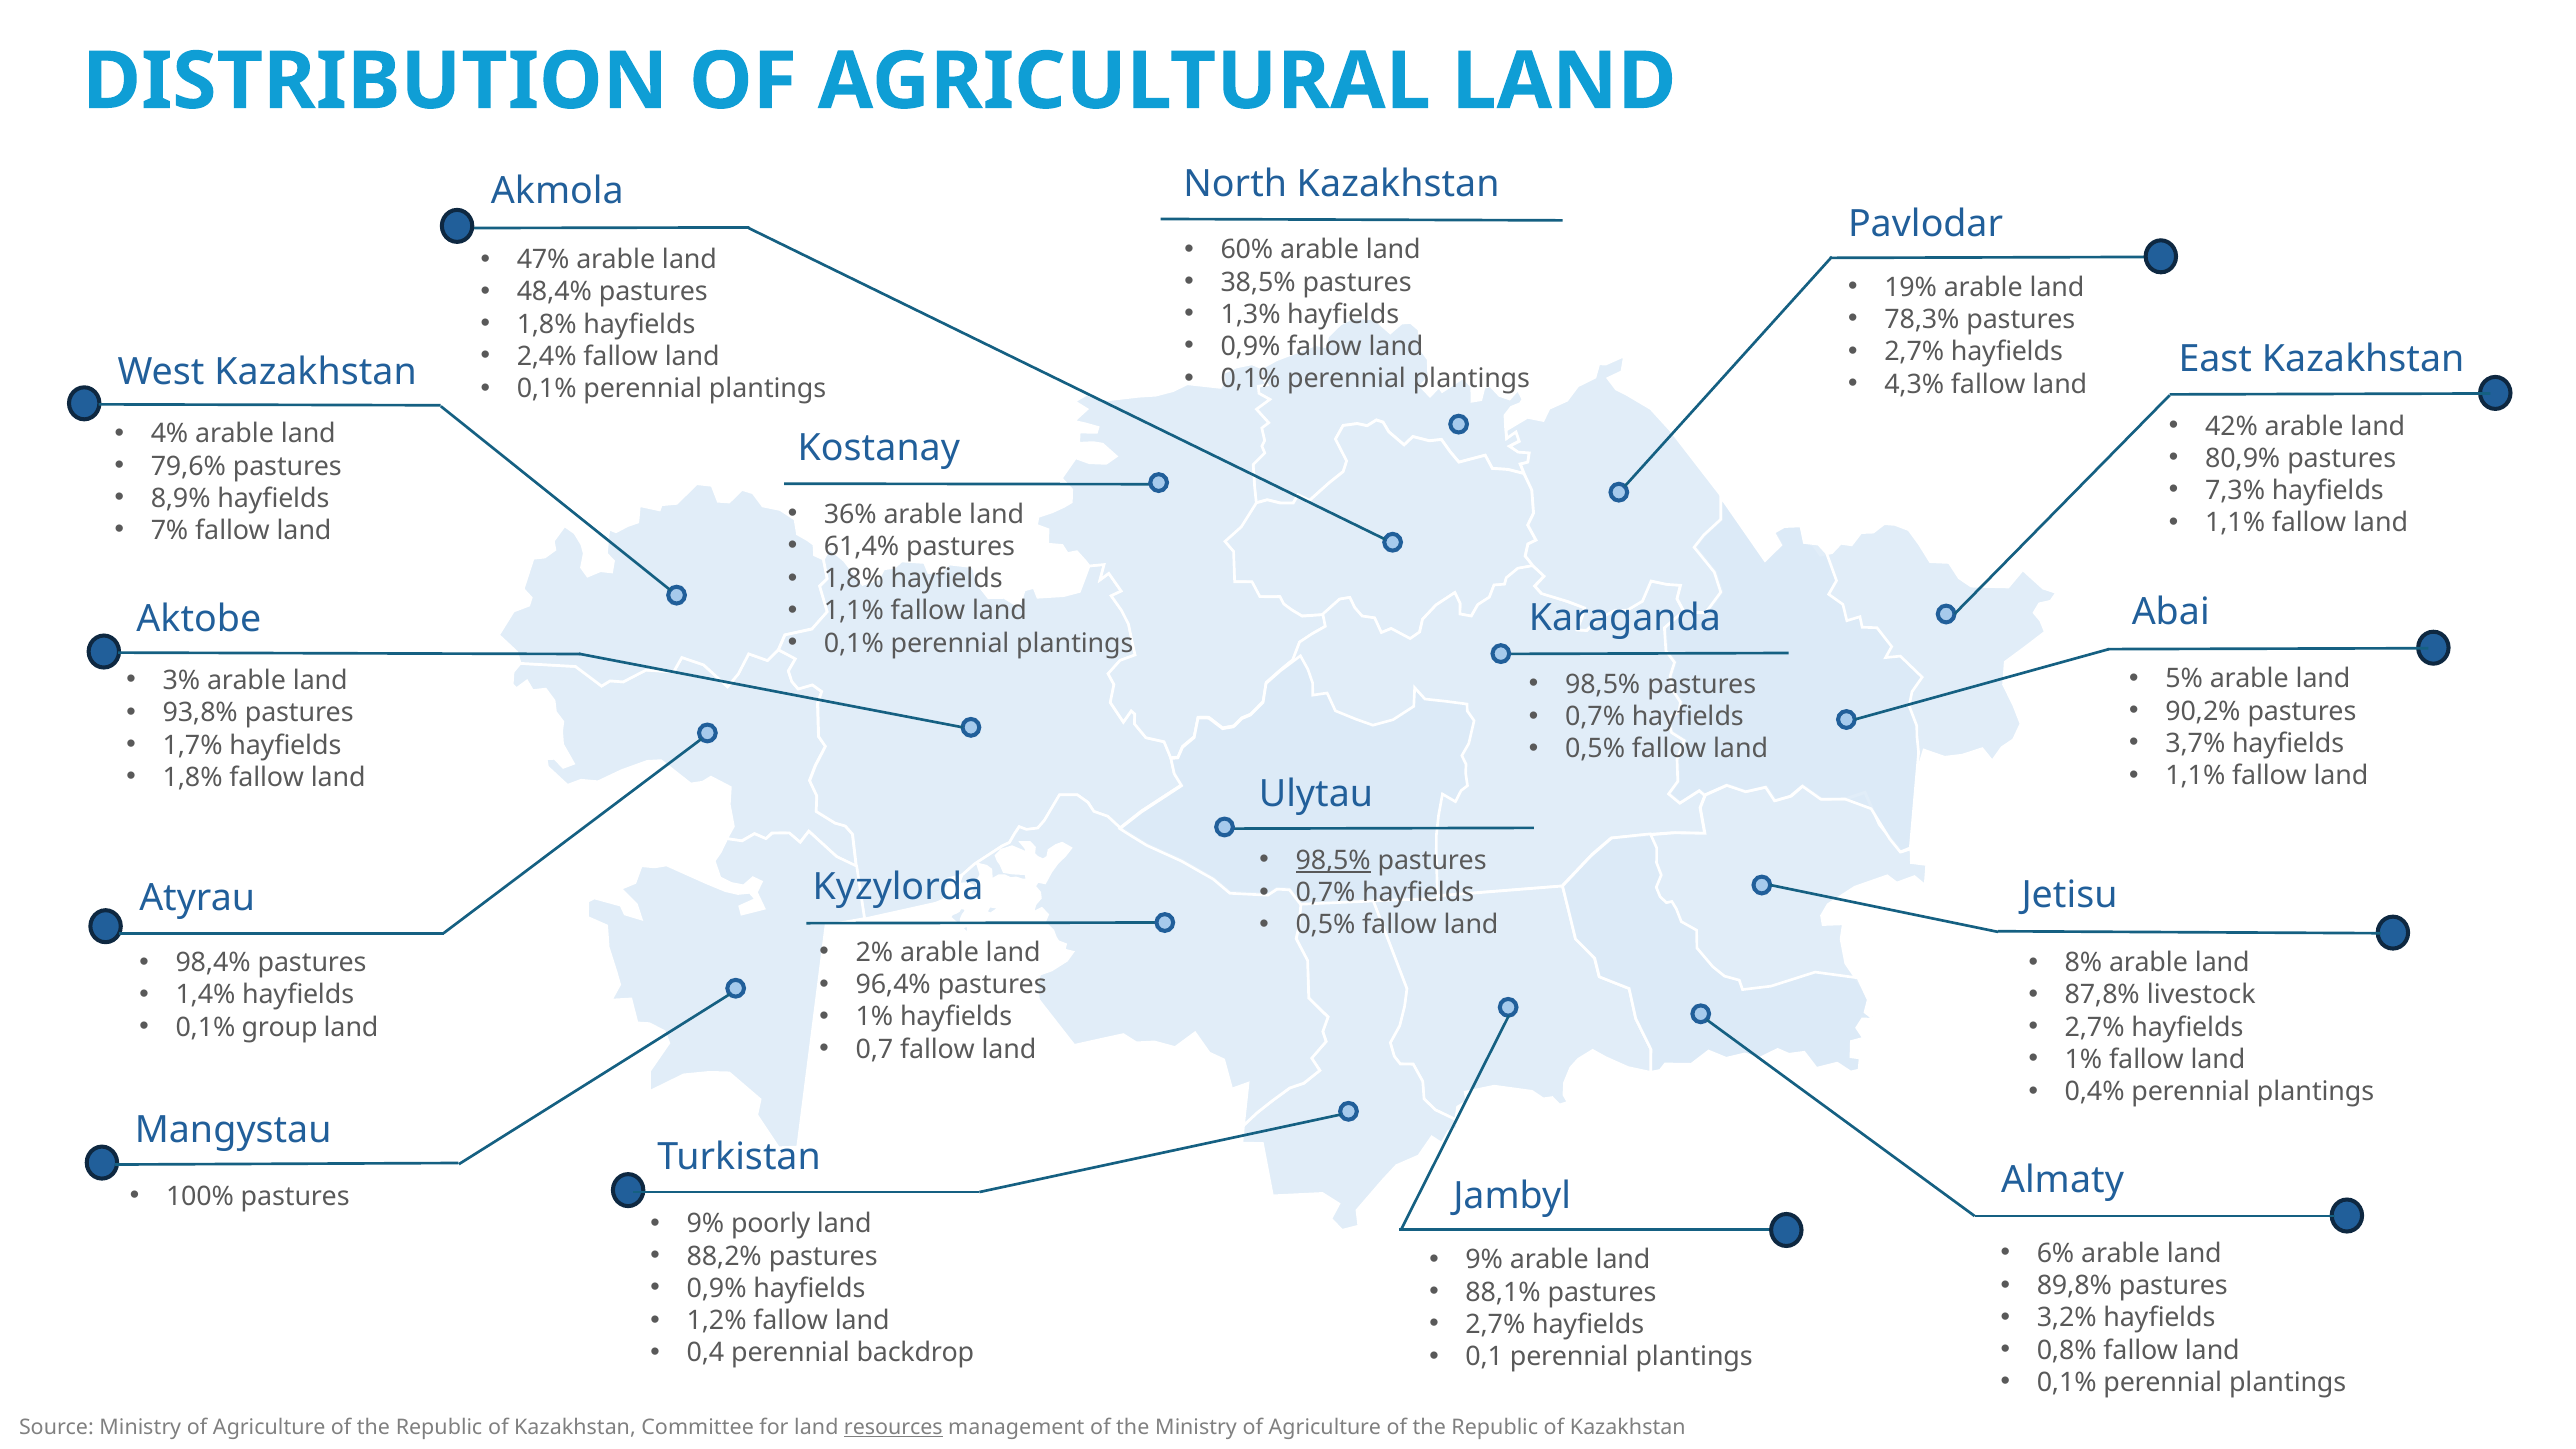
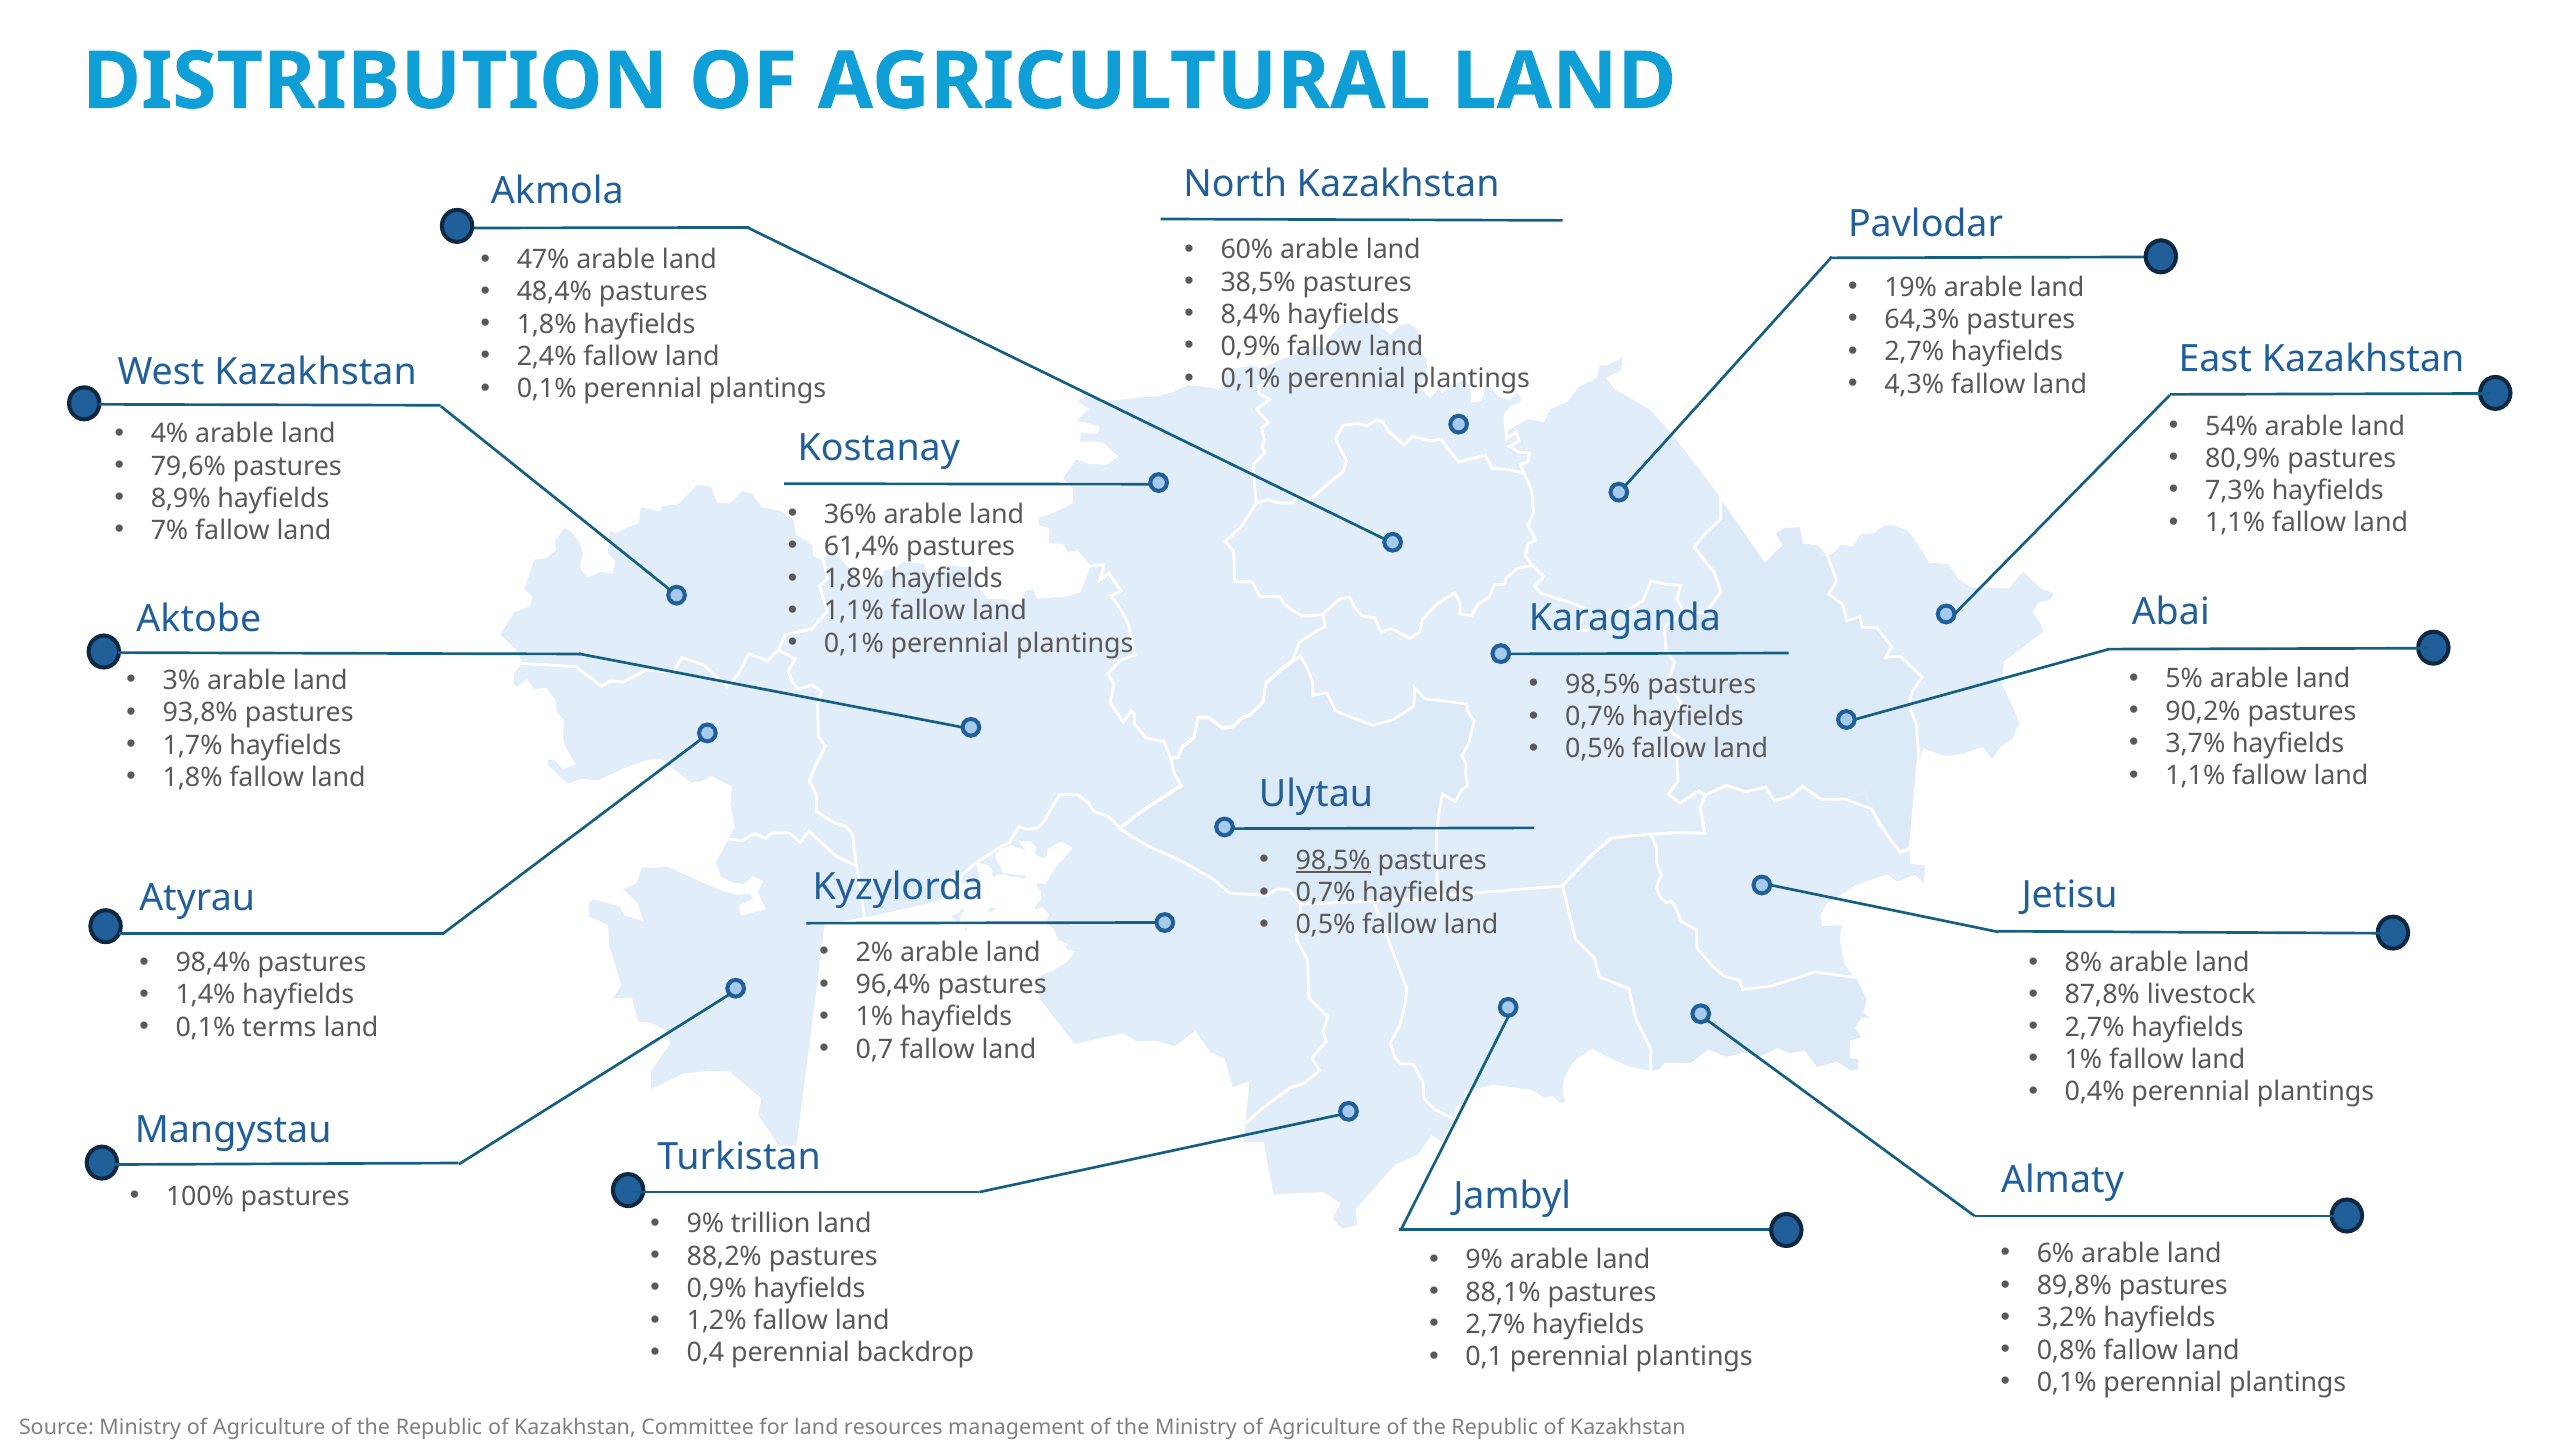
1,3%: 1,3% -> 8,4%
78,3%: 78,3% -> 64,3%
42%: 42% -> 54%
group: group -> terms
poorly: poorly -> trillion
resources underline: present -> none
